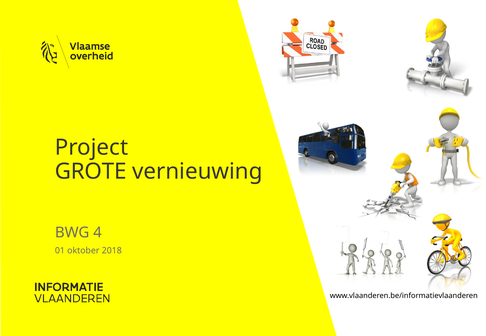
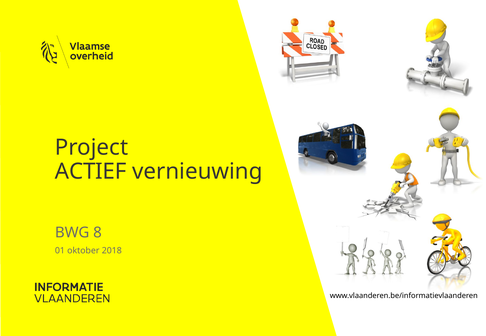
GROTE: GROTE -> ACTIEF
4: 4 -> 8
